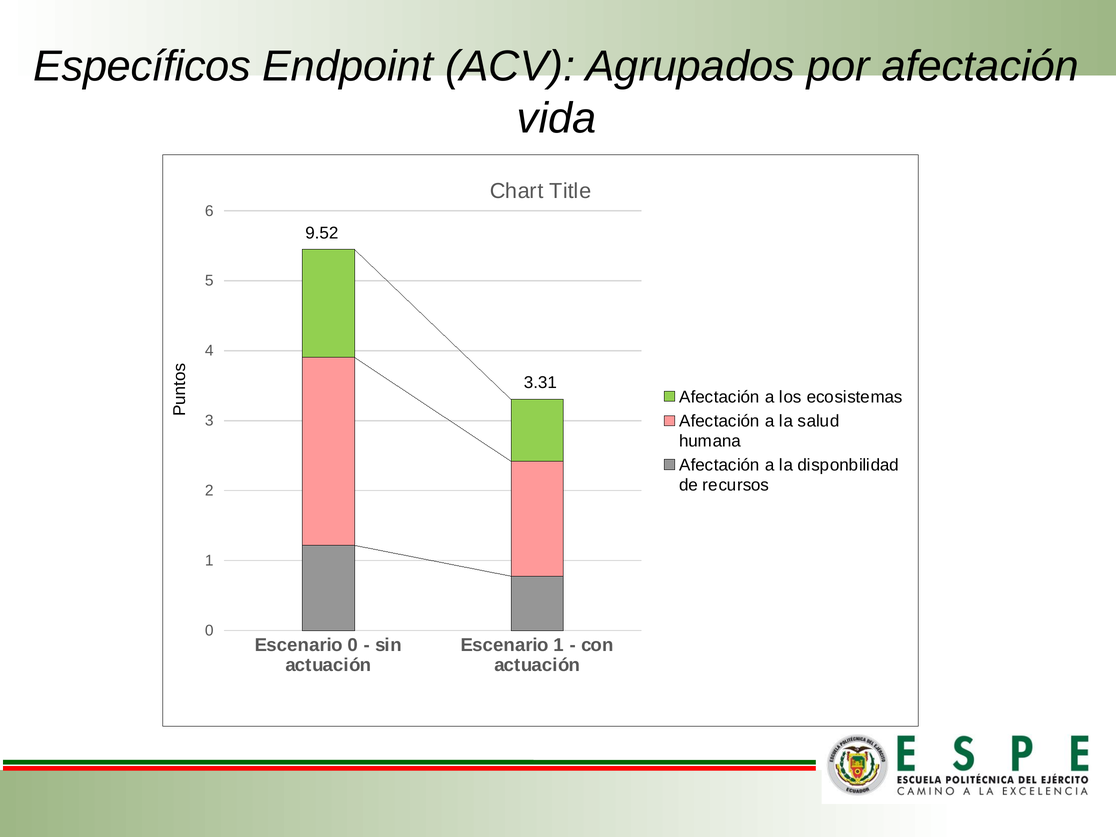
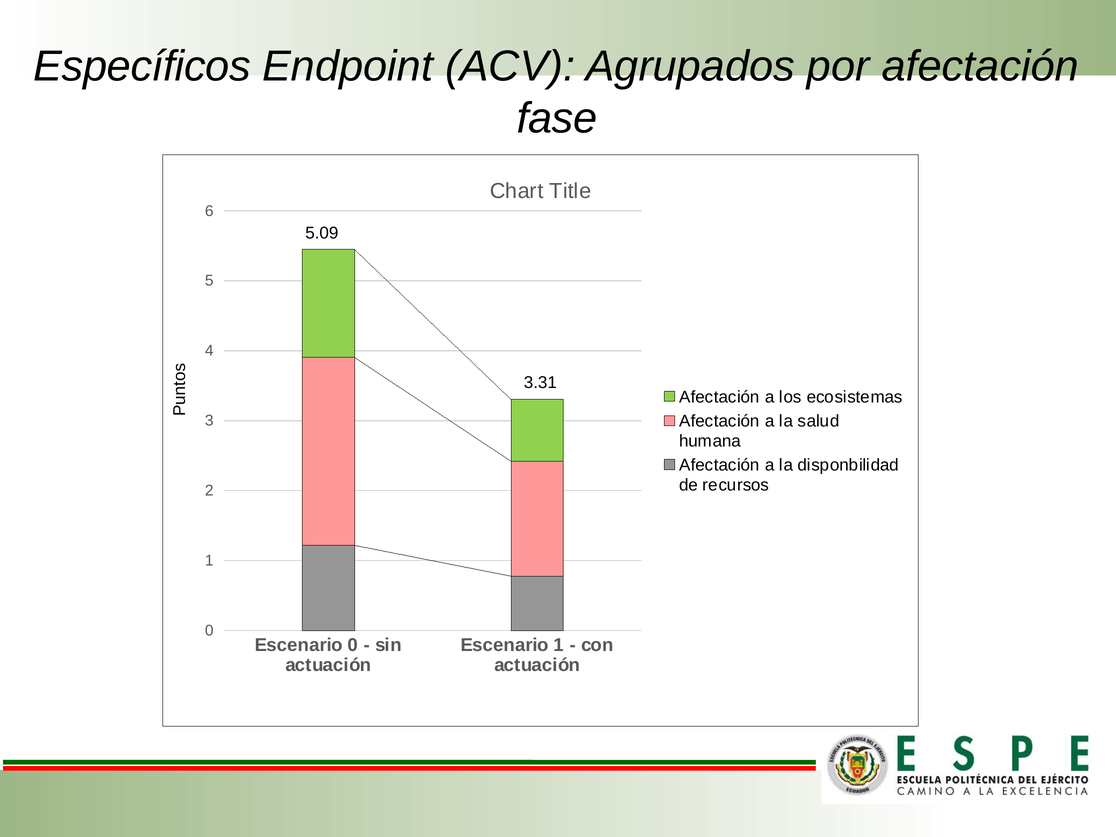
vida: vida -> fase
9.52: 9.52 -> 5.09
